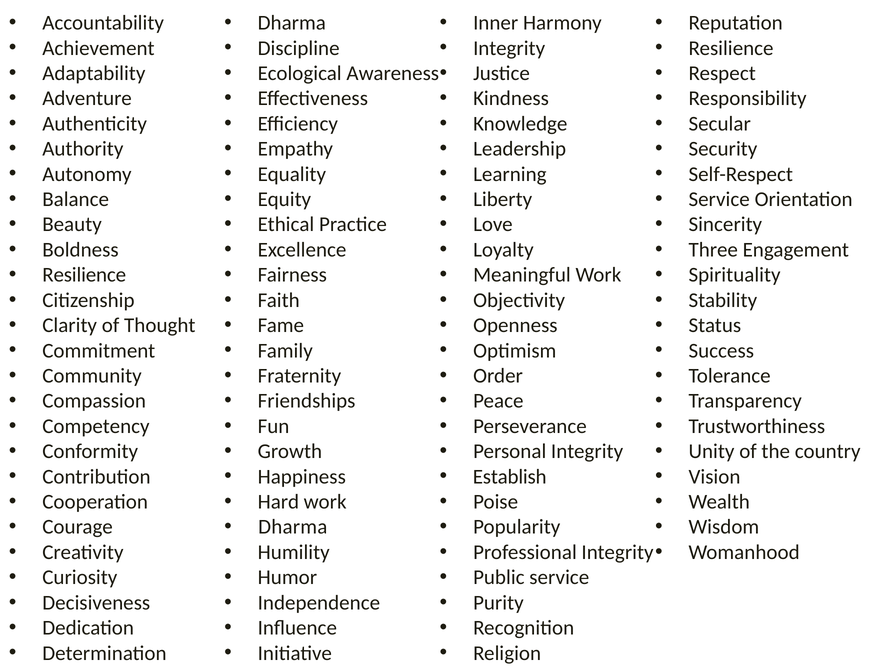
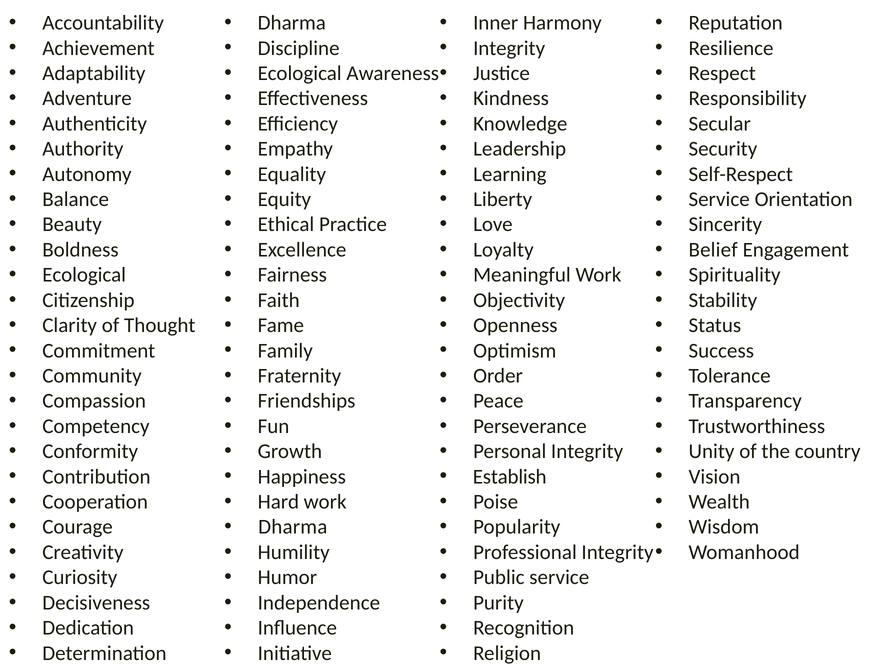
Three: Three -> Belief
Resilience at (84, 275): Resilience -> Ecological
